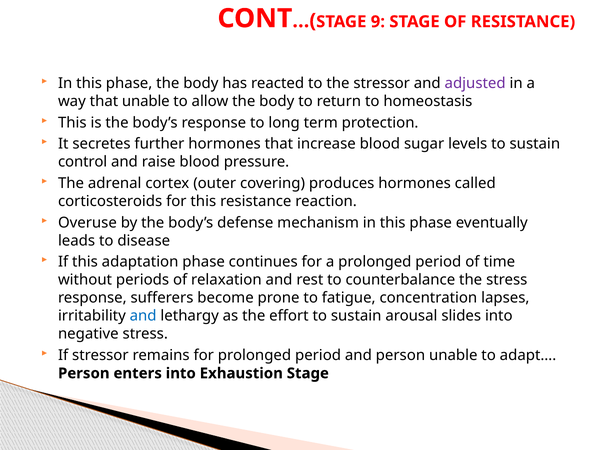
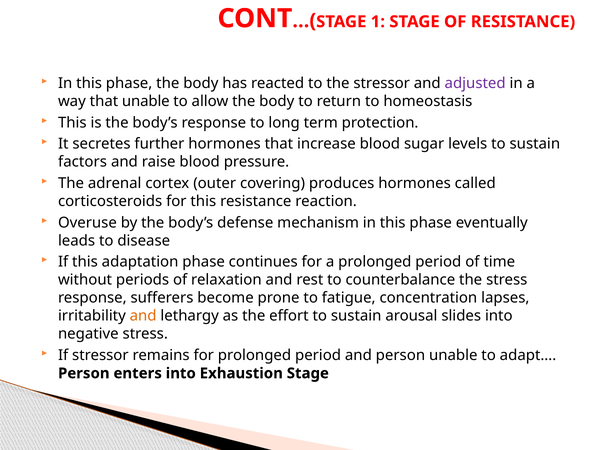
9: 9 -> 1
control: control -> factors
and at (143, 316) colour: blue -> orange
